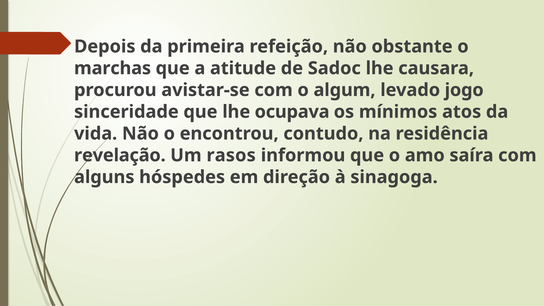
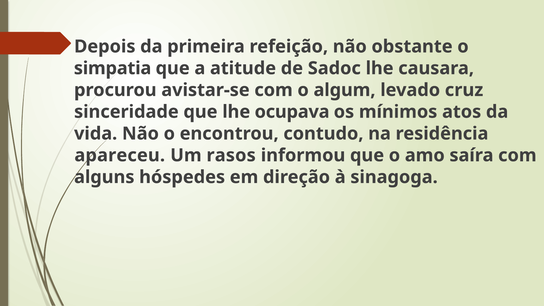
marchas: marchas -> simpatia
jogo: jogo -> cruz
revelação: revelação -> apareceu
